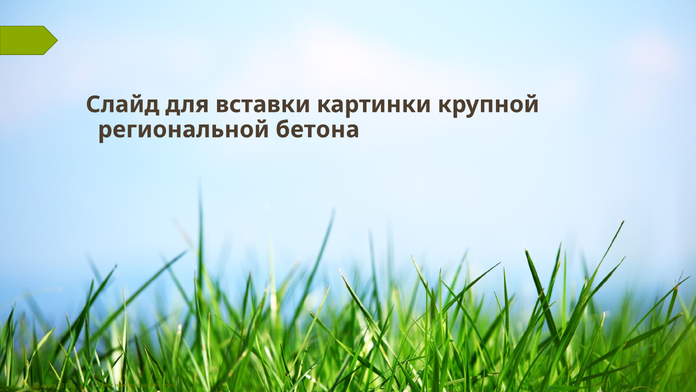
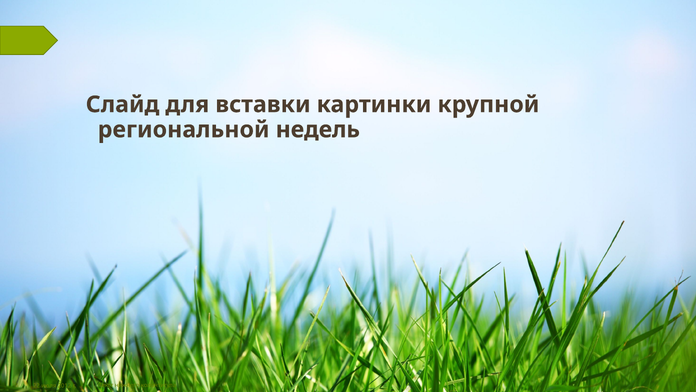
бетона: бетона -> недель
